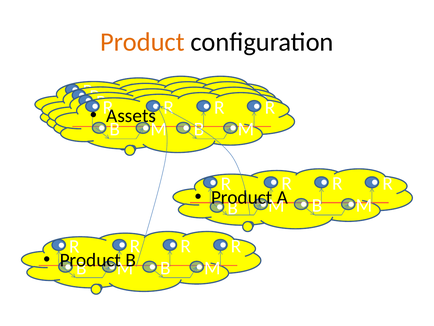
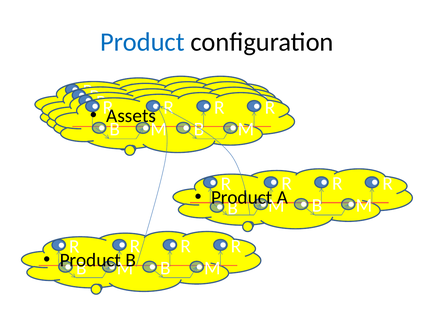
Product at (142, 42) colour: orange -> blue
